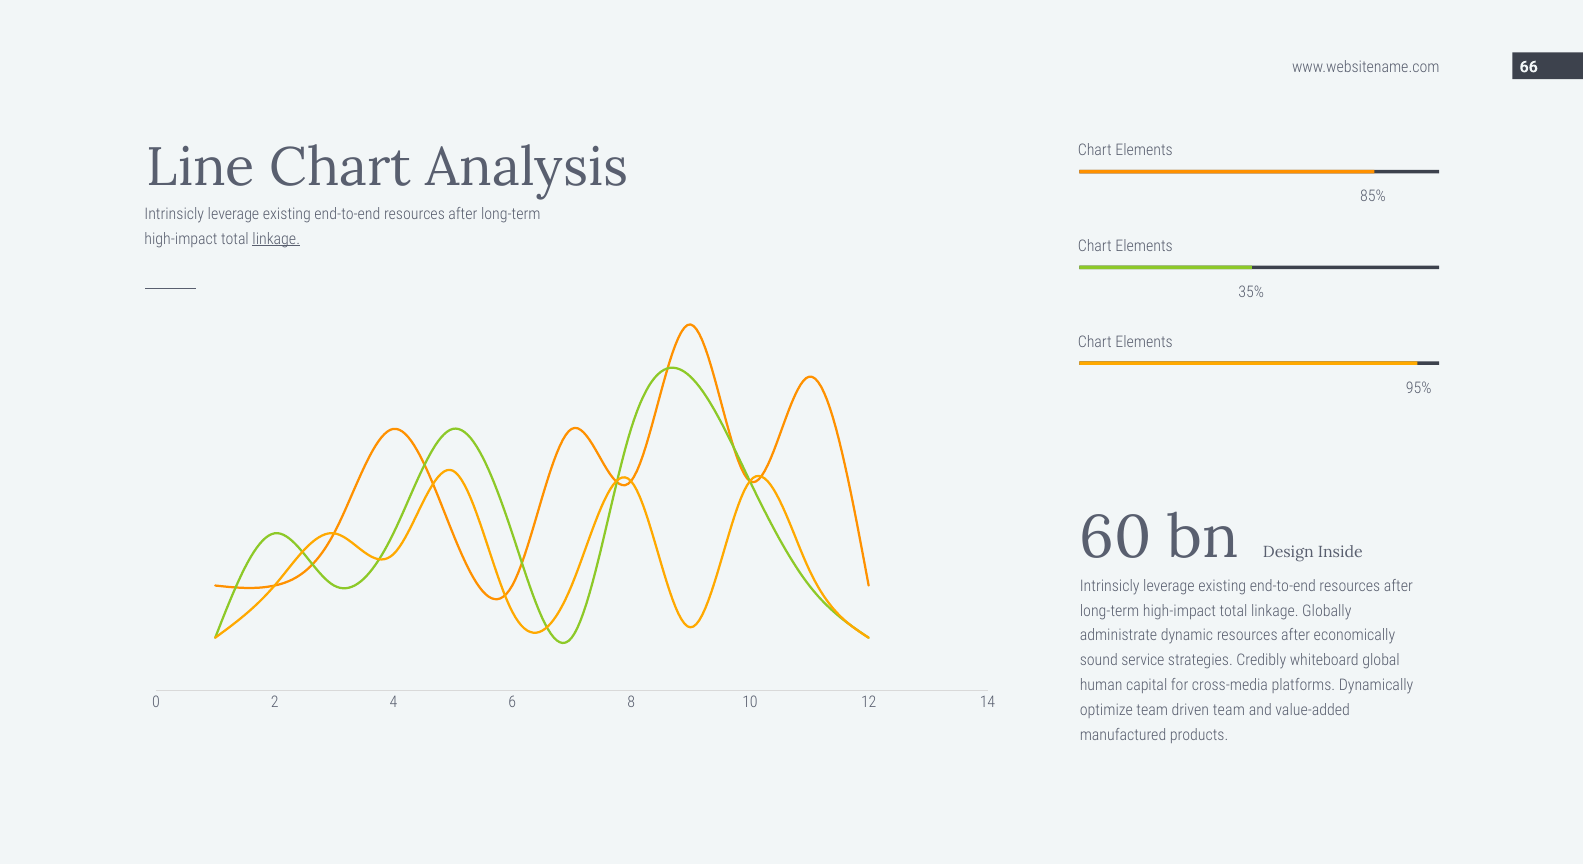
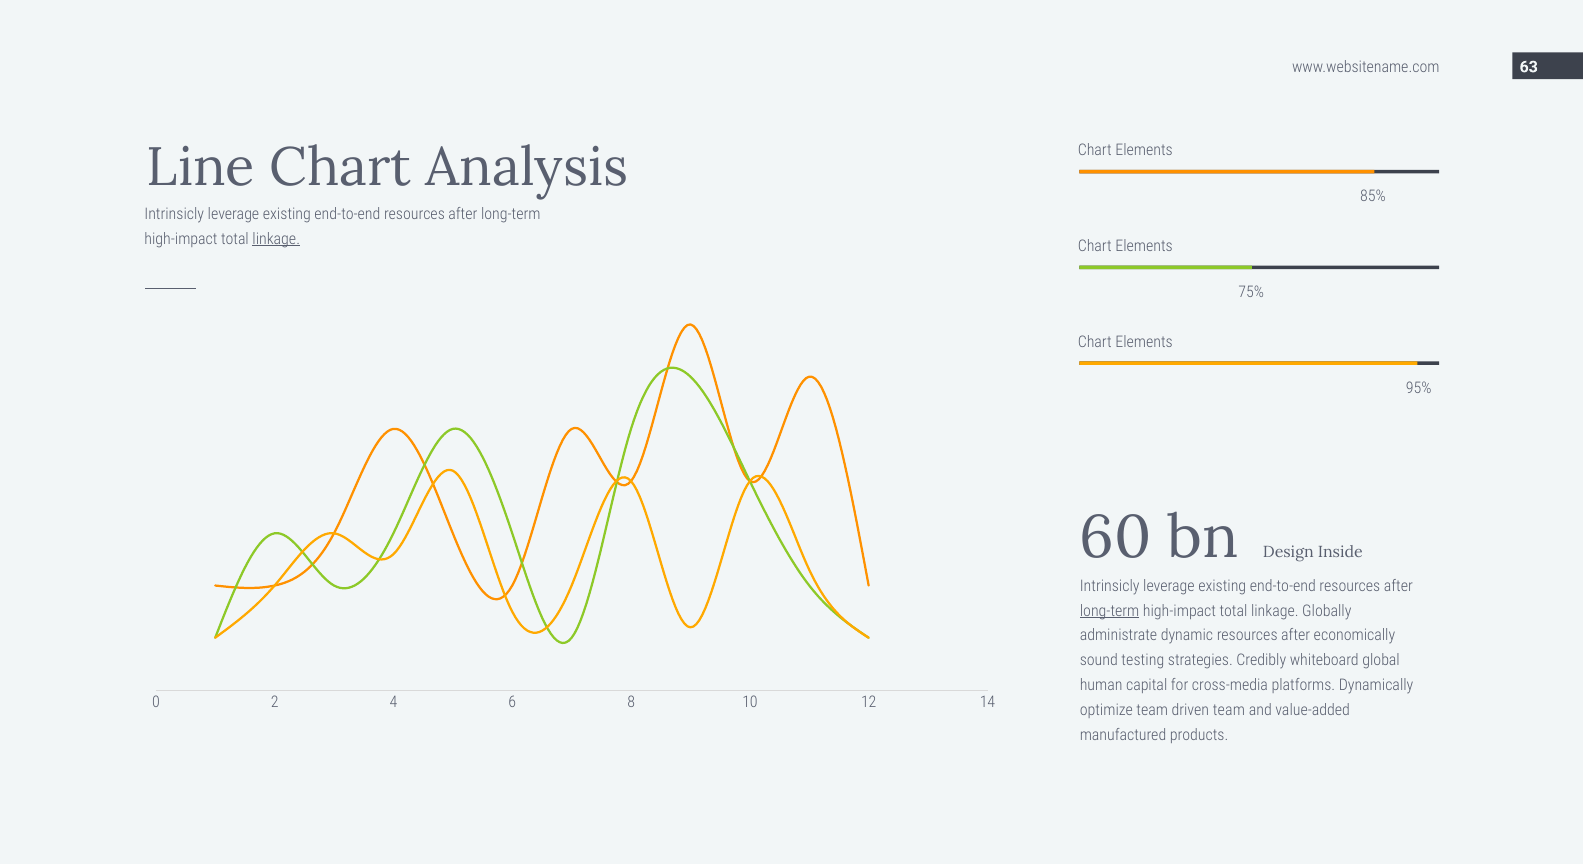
66: 66 -> 63
35%: 35% -> 75%
long-term at (1110, 610) underline: none -> present
service: service -> testing
